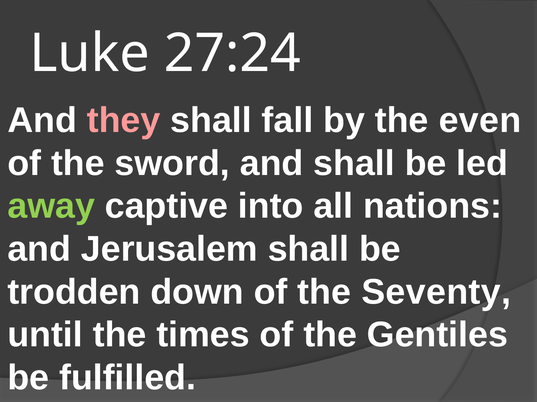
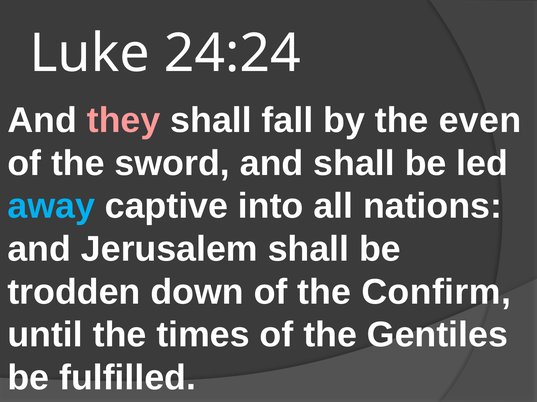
27:24: 27:24 -> 24:24
away colour: light green -> light blue
Seventy: Seventy -> Confirm
